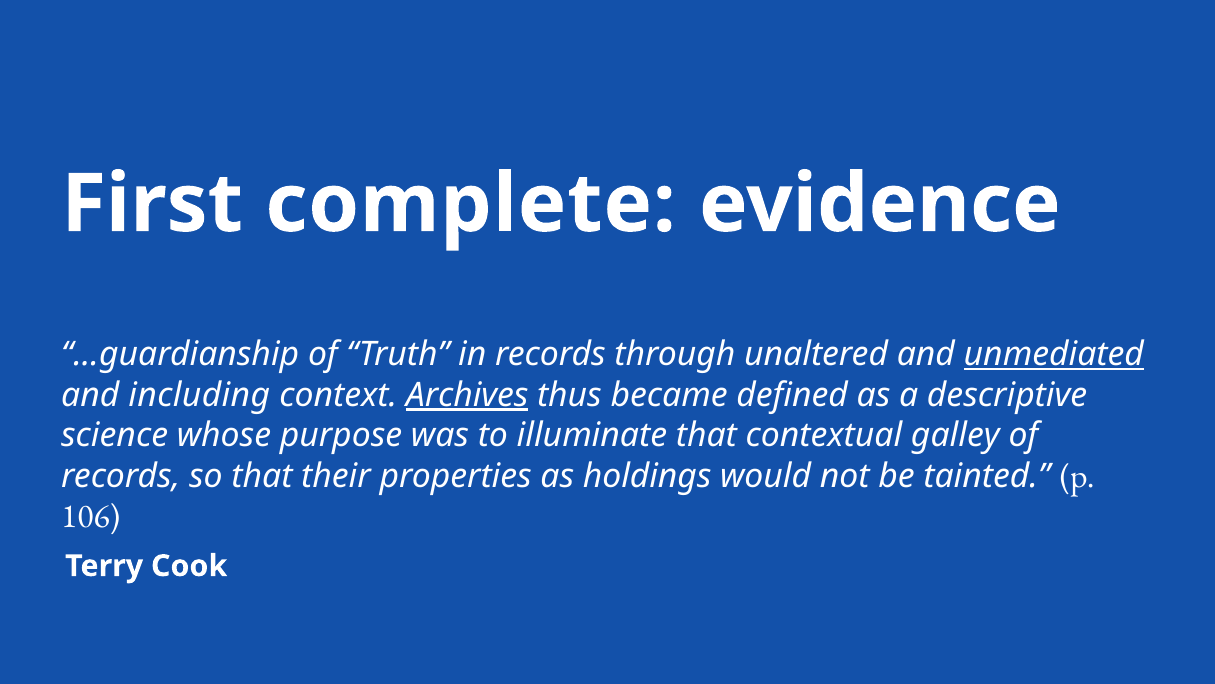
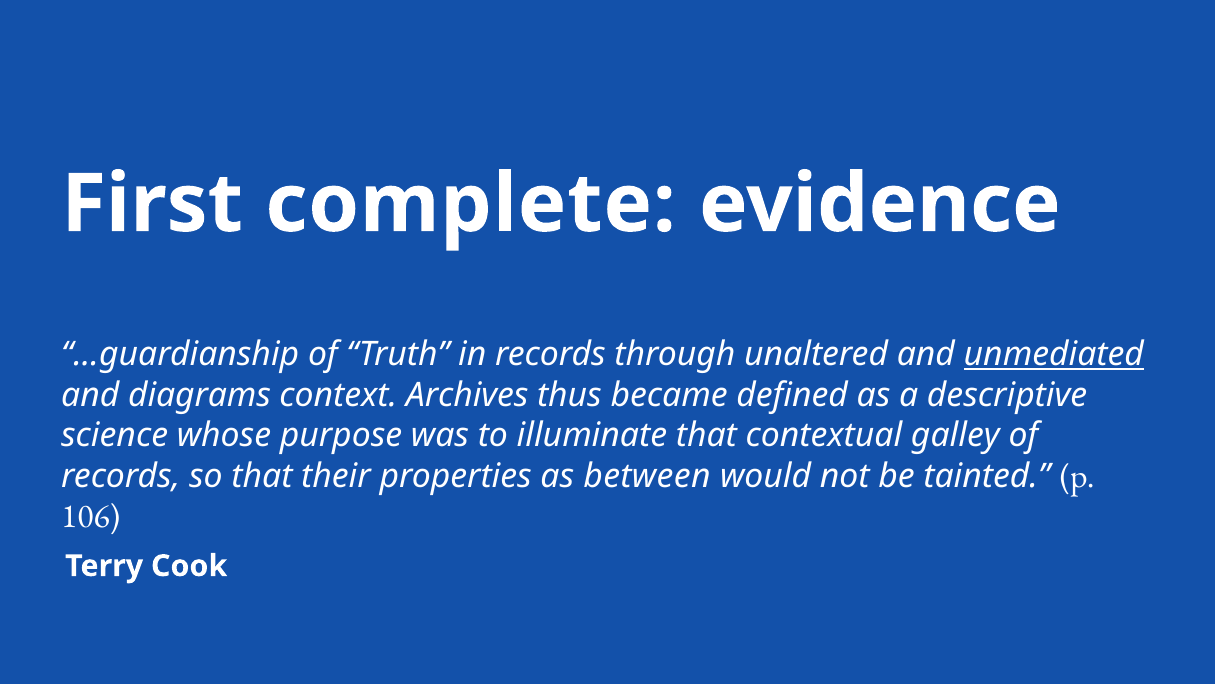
including: including -> diagrams
Archives underline: present -> none
holdings: holdings -> between
